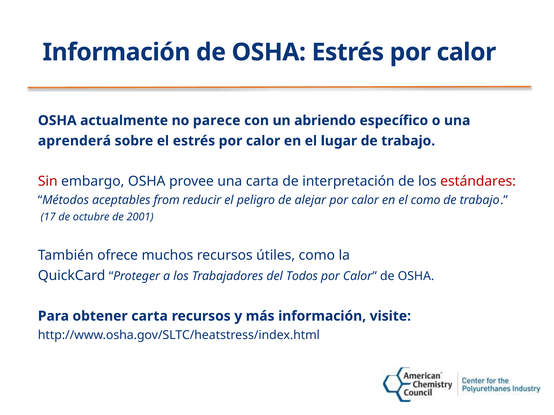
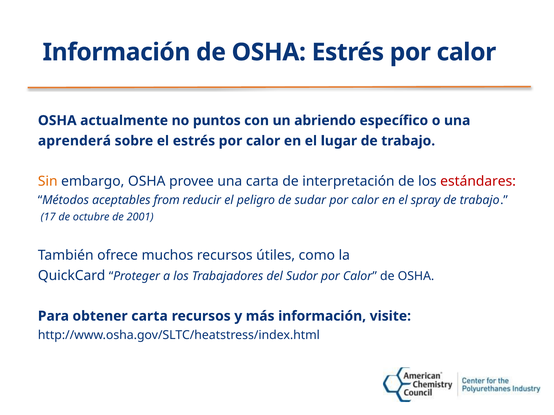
parece: parece -> puntos
Sin colour: red -> orange
alejar: alejar -> sudar
el como: como -> spray
Todos: Todos -> Sudor
